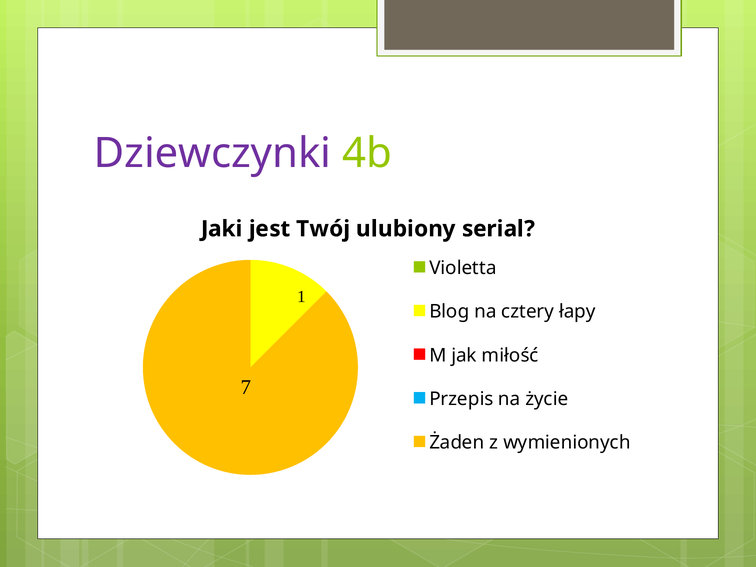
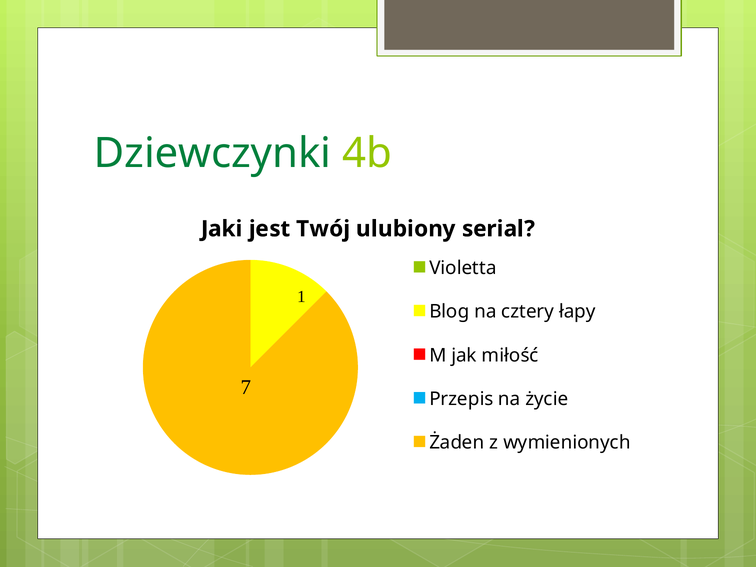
Dziewczynki colour: purple -> green
